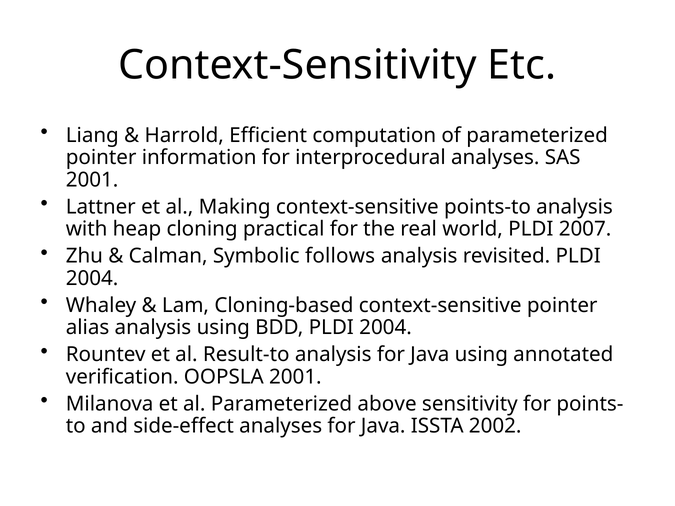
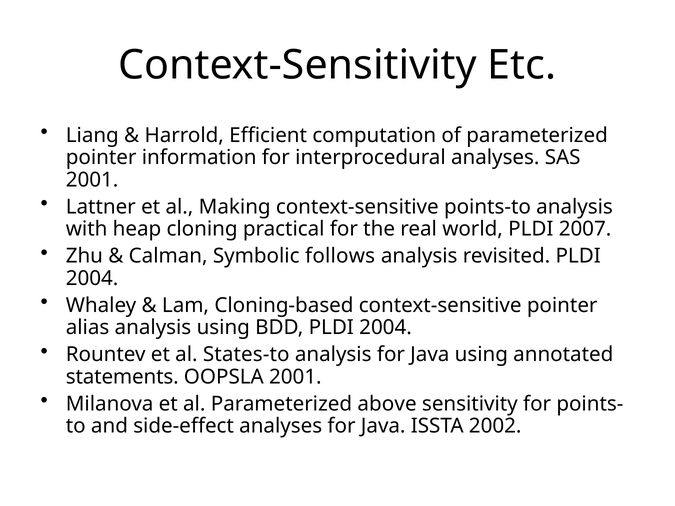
Result-to: Result-to -> States-to
verification: verification -> statements
